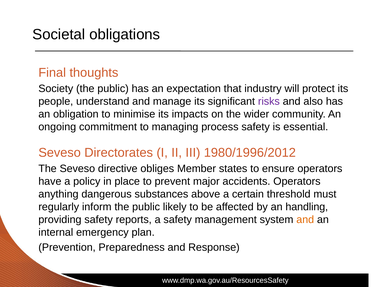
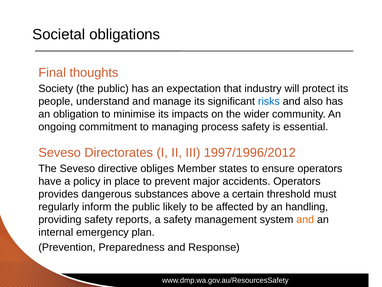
risks colour: purple -> blue
1980/1996/2012: 1980/1996/2012 -> 1997/1996/2012
anything: anything -> provides
